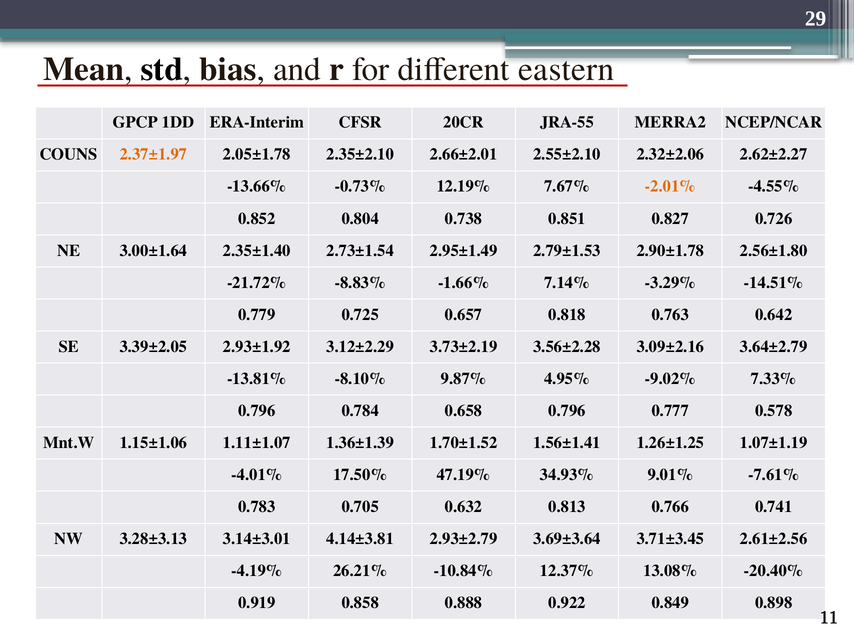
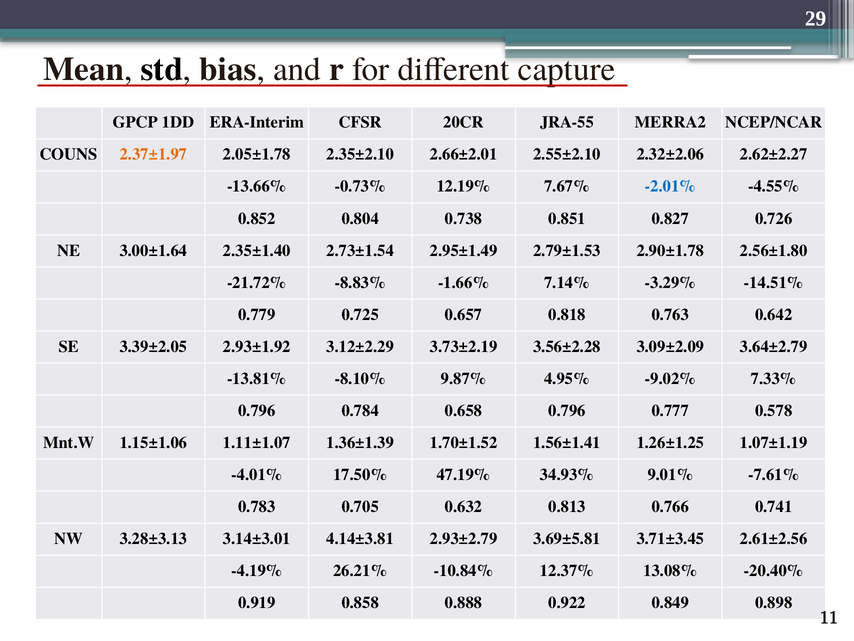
eastern: eastern -> capture
-2.01% colour: orange -> blue
3.09±2.16: 3.09±2.16 -> 3.09±2.09
3.69±3.64: 3.69±3.64 -> 3.69±5.81
